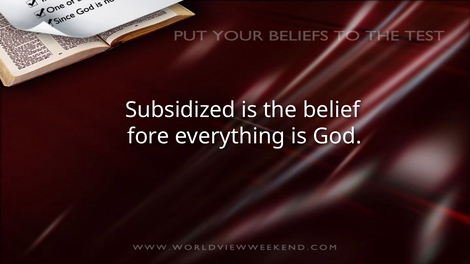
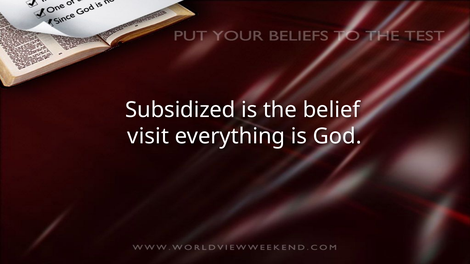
fore: fore -> visit
